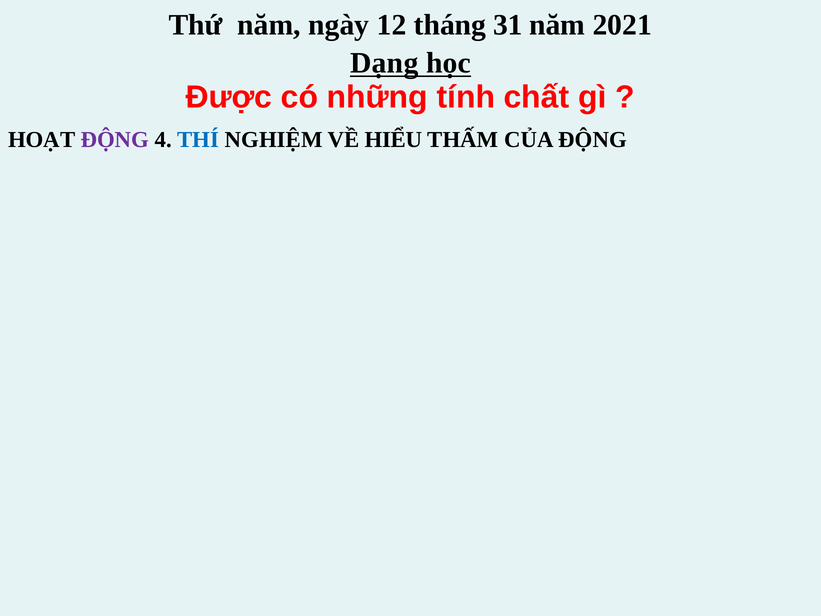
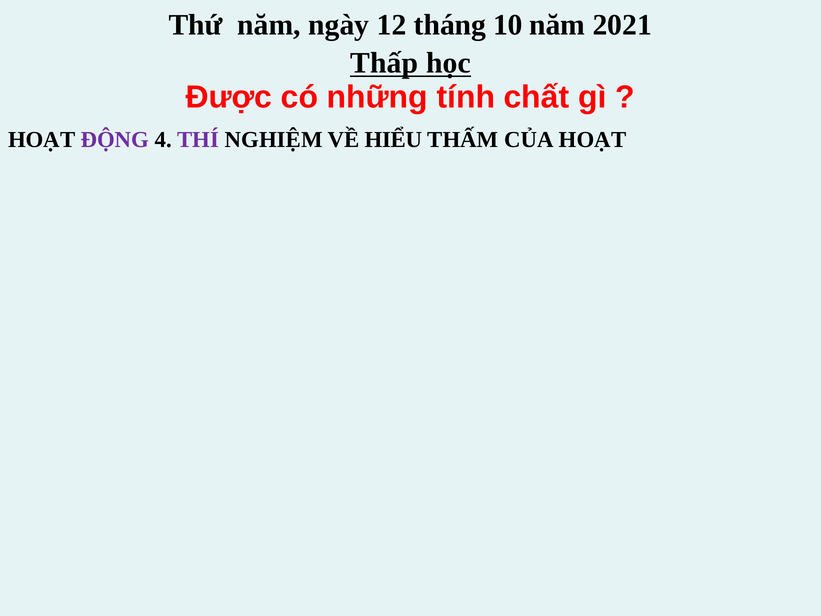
31: 31 -> 10
Dạng: Dạng -> Thấp
THÍ colour: blue -> purple
CỦA ĐỘNG: ĐỘNG -> HOẠT
